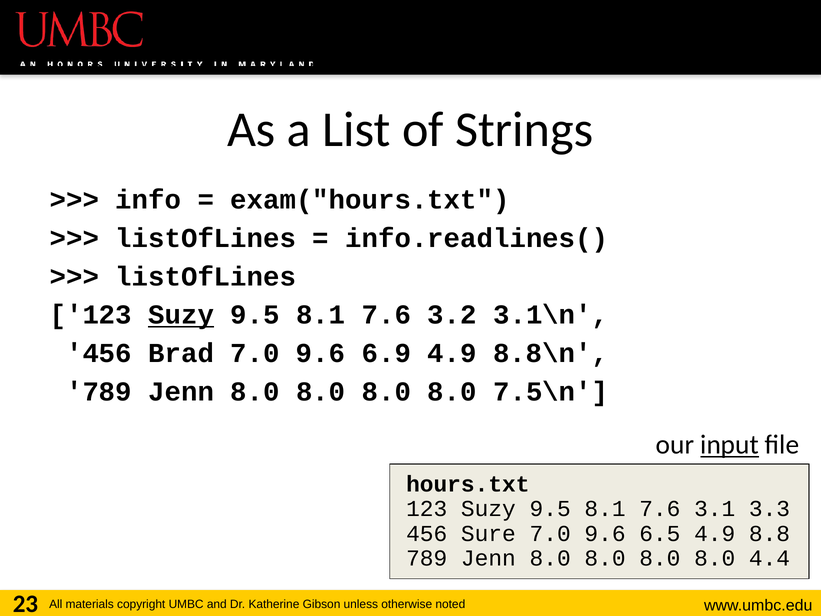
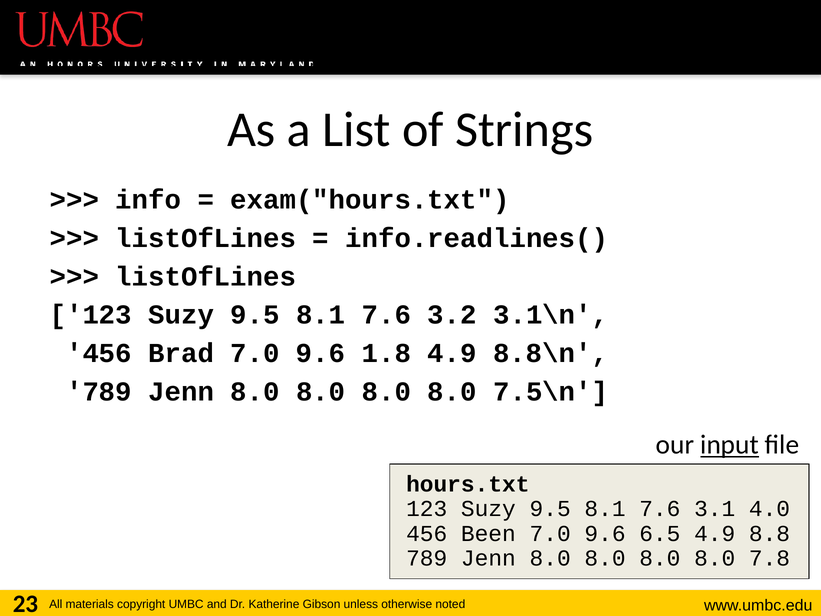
Suzy at (181, 315) underline: present -> none
6.9: 6.9 -> 1.8
3.3: 3.3 -> 4.0
Sure: Sure -> Been
4.4: 4.4 -> 7.8
